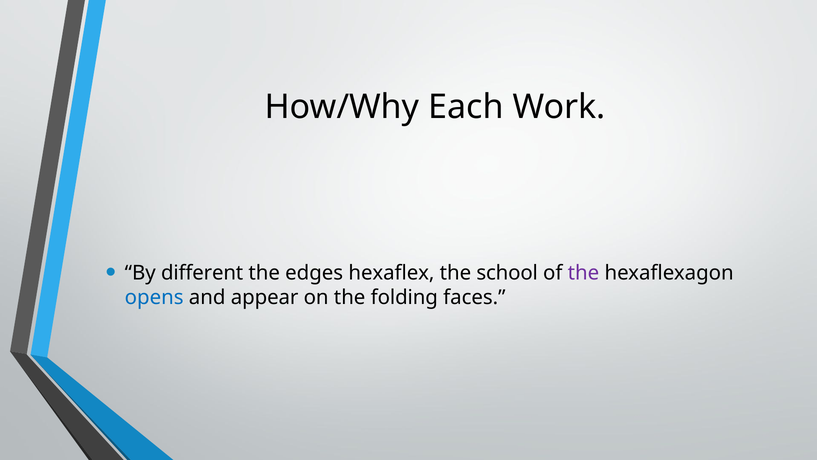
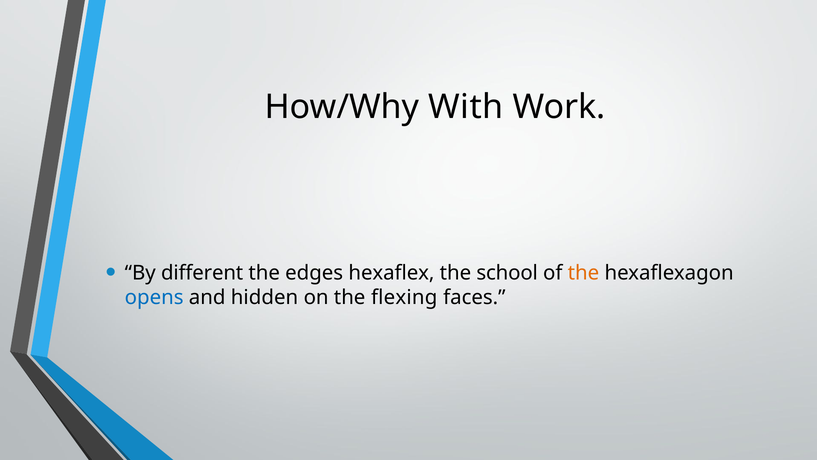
Each: Each -> With
the at (583, 273) colour: purple -> orange
appear: appear -> hidden
folding: folding -> flexing
